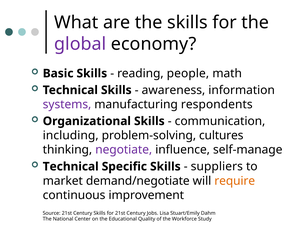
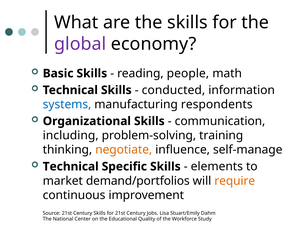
awareness: awareness -> conducted
systems colour: purple -> blue
cultures: cultures -> training
negotiate colour: purple -> orange
suppliers: suppliers -> elements
demand/negotiate: demand/negotiate -> demand/portfolios
